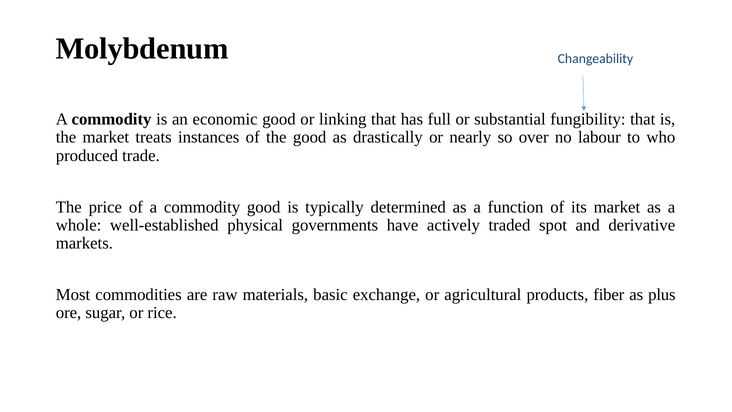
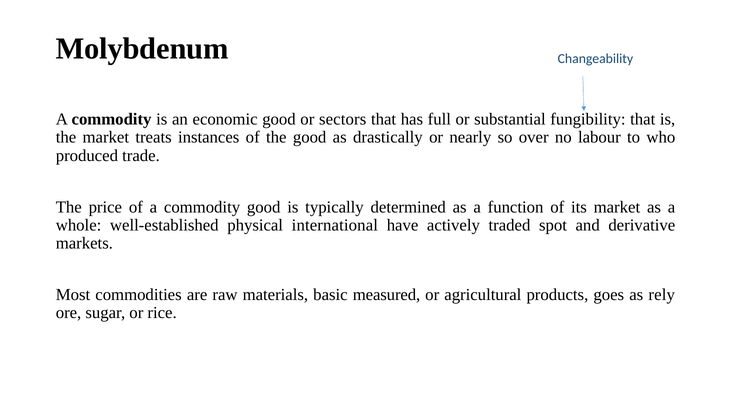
linking: linking -> sectors
governments: governments -> international
exchange: exchange -> measured
fiber: fiber -> goes
plus: plus -> rely
